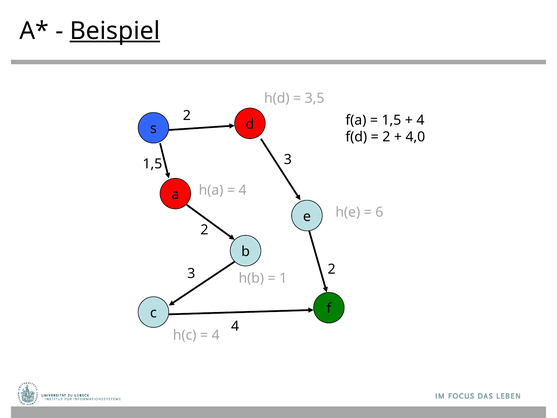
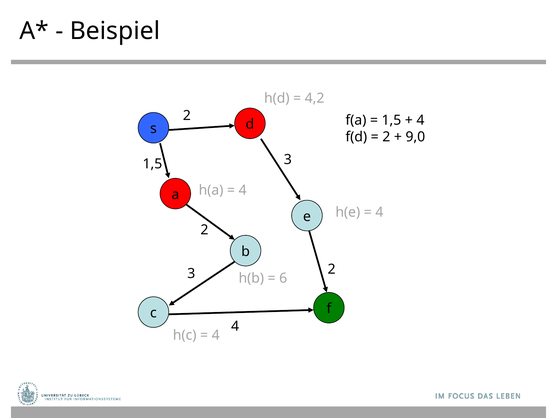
Beispiel underline: present -> none
3,5: 3,5 -> 4,2
4,0: 4,0 -> 9,0
6 at (379, 212): 6 -> 4
1: 1 -> 6
